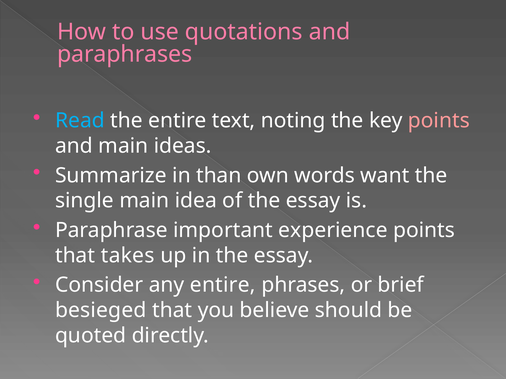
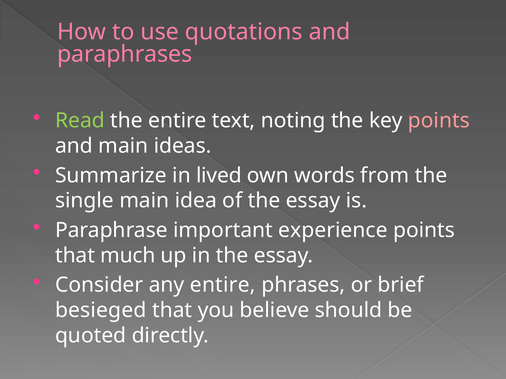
Read colour: light blue -> light green
than: than -> lived
want: want -> from
takes: takes -> much
